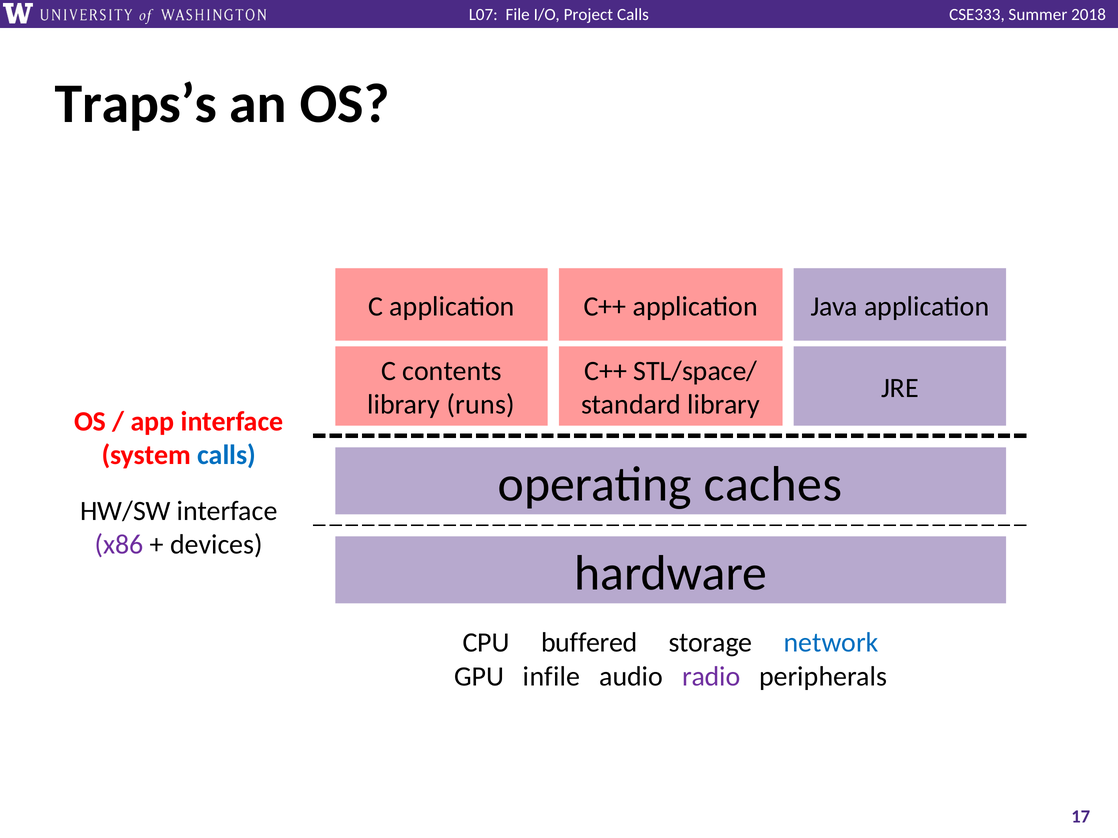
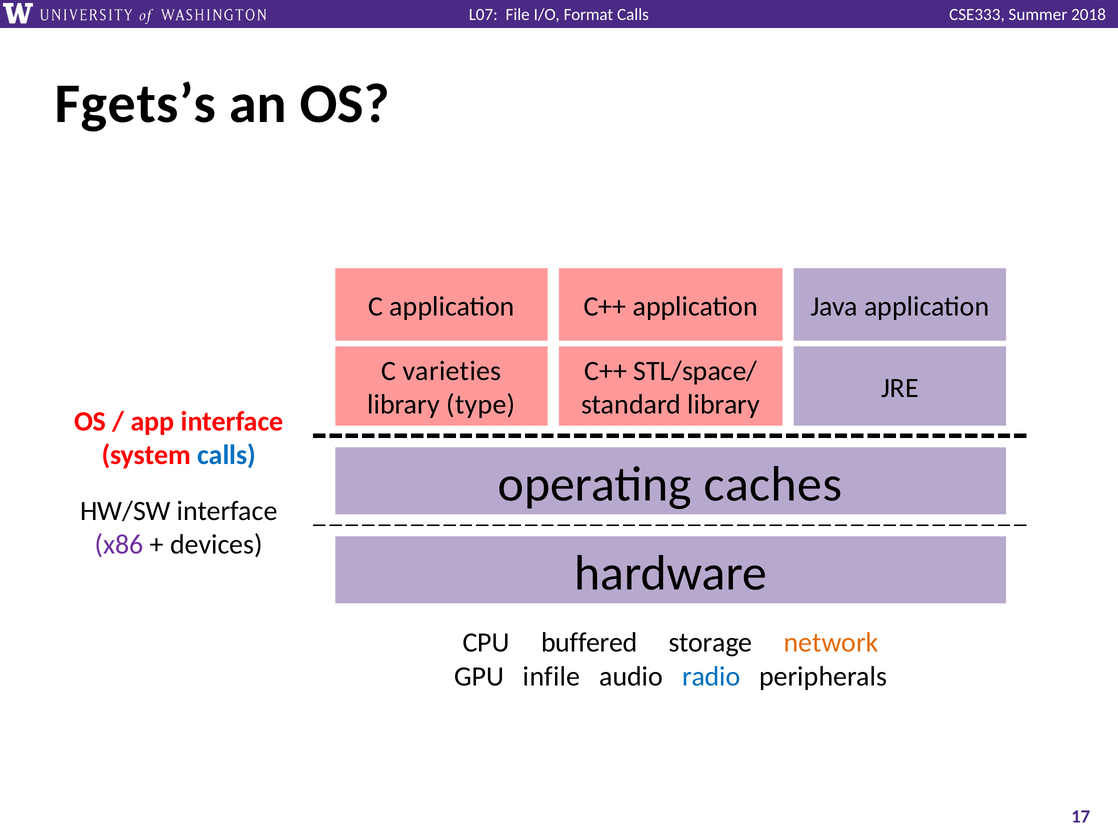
Project: Project -> Format
Traps’s: Traps’s -> Fgets’s
contents: contents -> varieties
runs: runs -> type
network colour: blue -> orange
radio colour: purple -> blue
